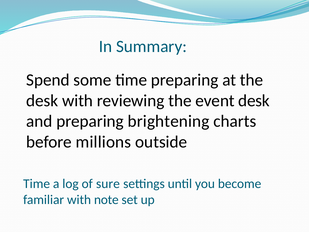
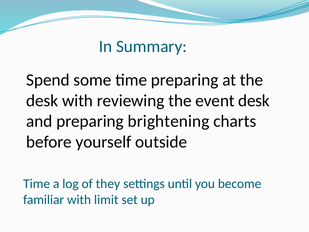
millions: millions -> yourself
sure: sure -> they
note: note -> limit
